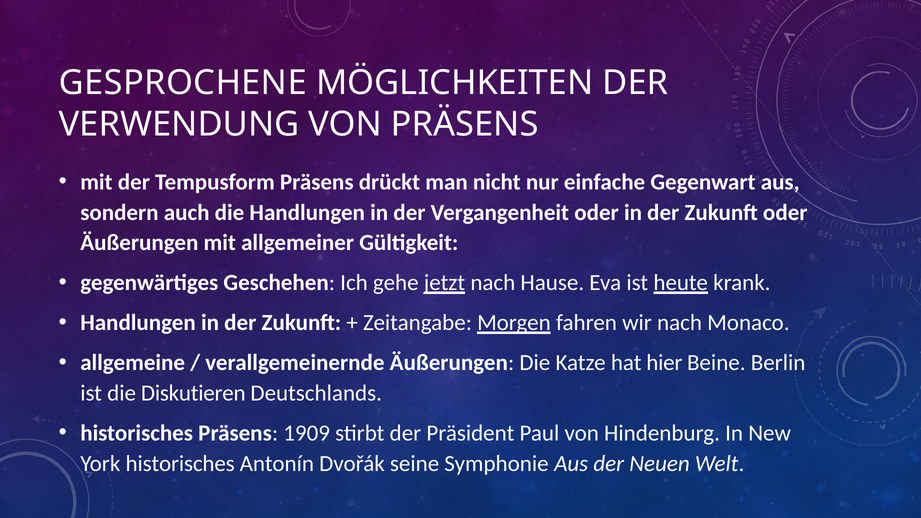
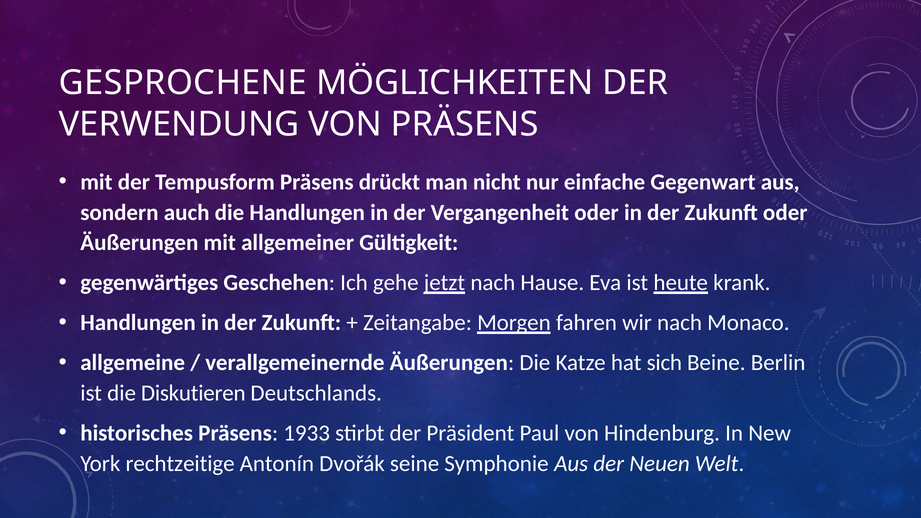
hier: hier -> sich
1909: 1909 -> 1933
York historisches: historisches -> rechtzeitige
